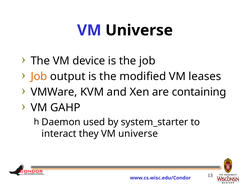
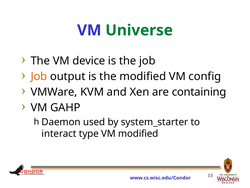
Universe at (139, 30) colour: black -> green
leases: leases -> config
they: they -> type
universe at (138, 133): universe -> modified
